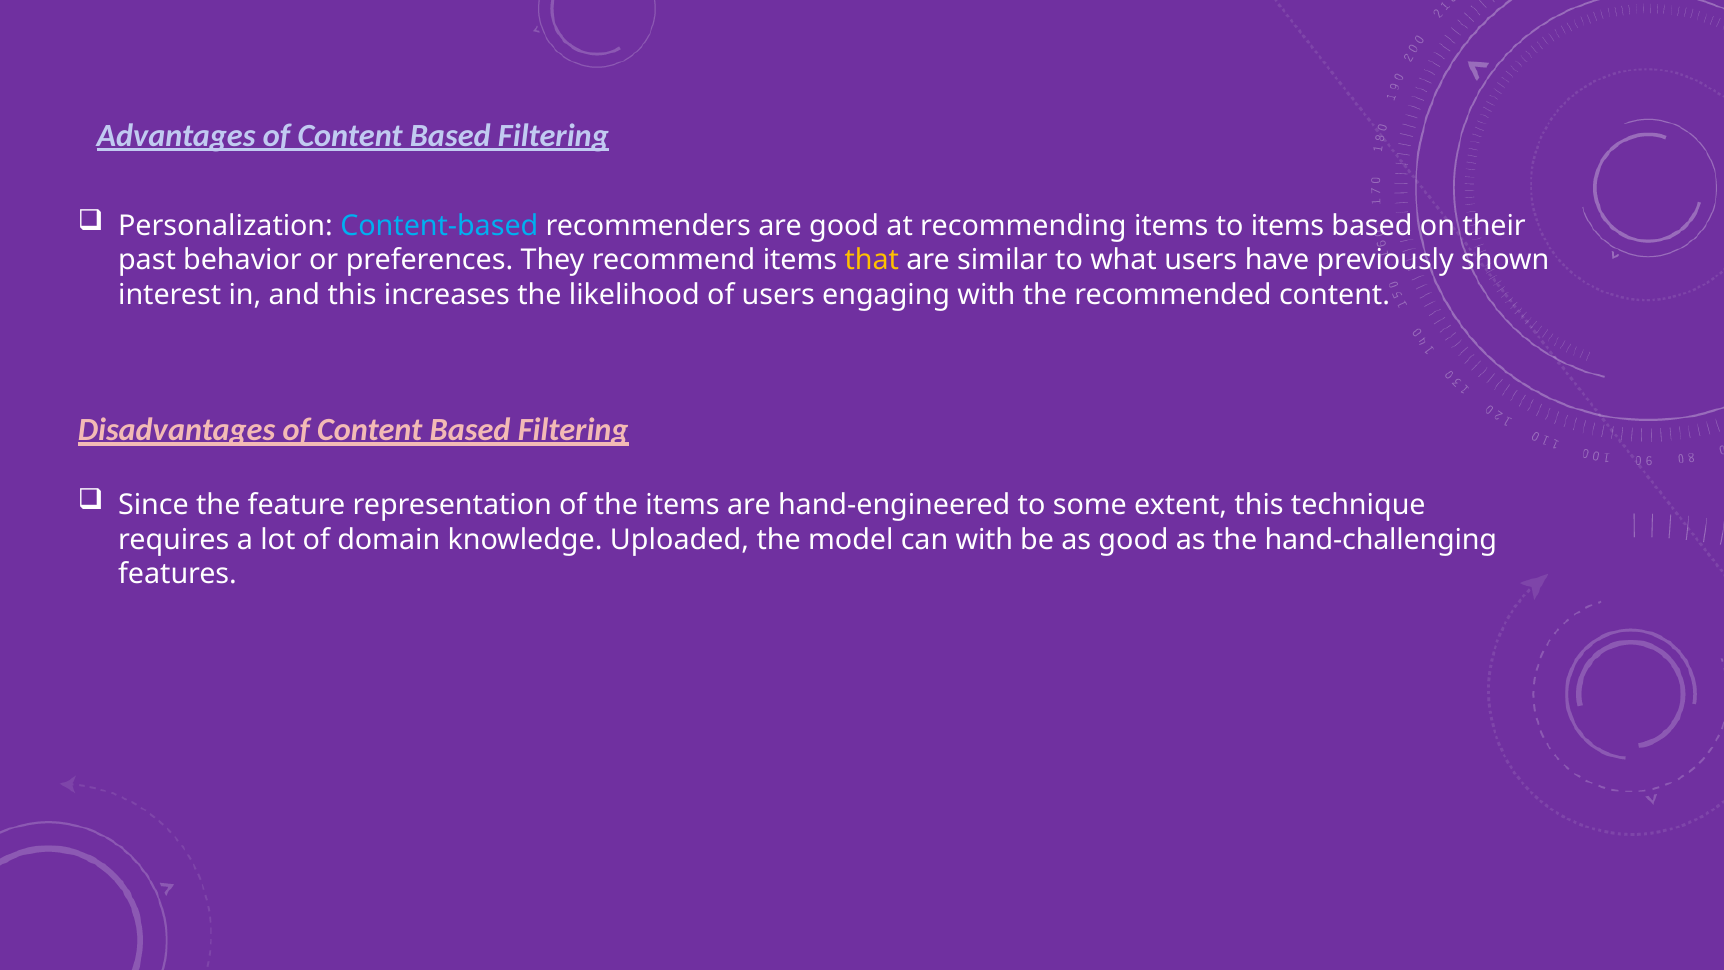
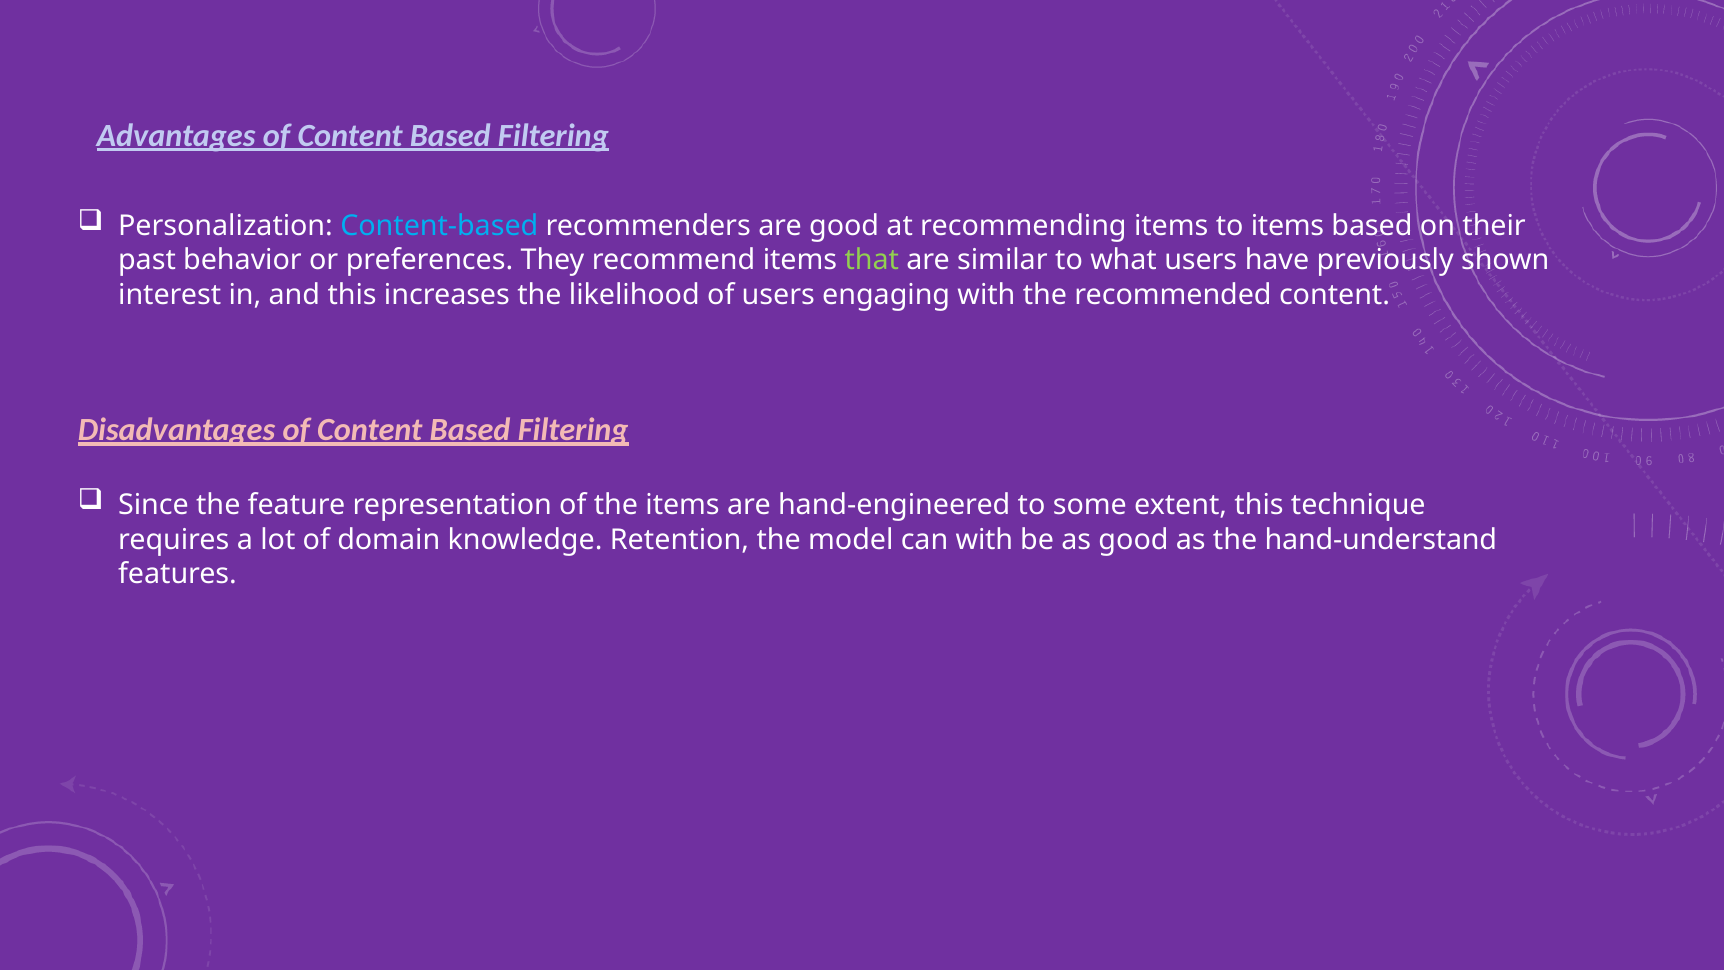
that colour: yellow -> light green
Uploaded: Uploaded -> Retention
hand-challenging: hand-challenging -> hand-understand
